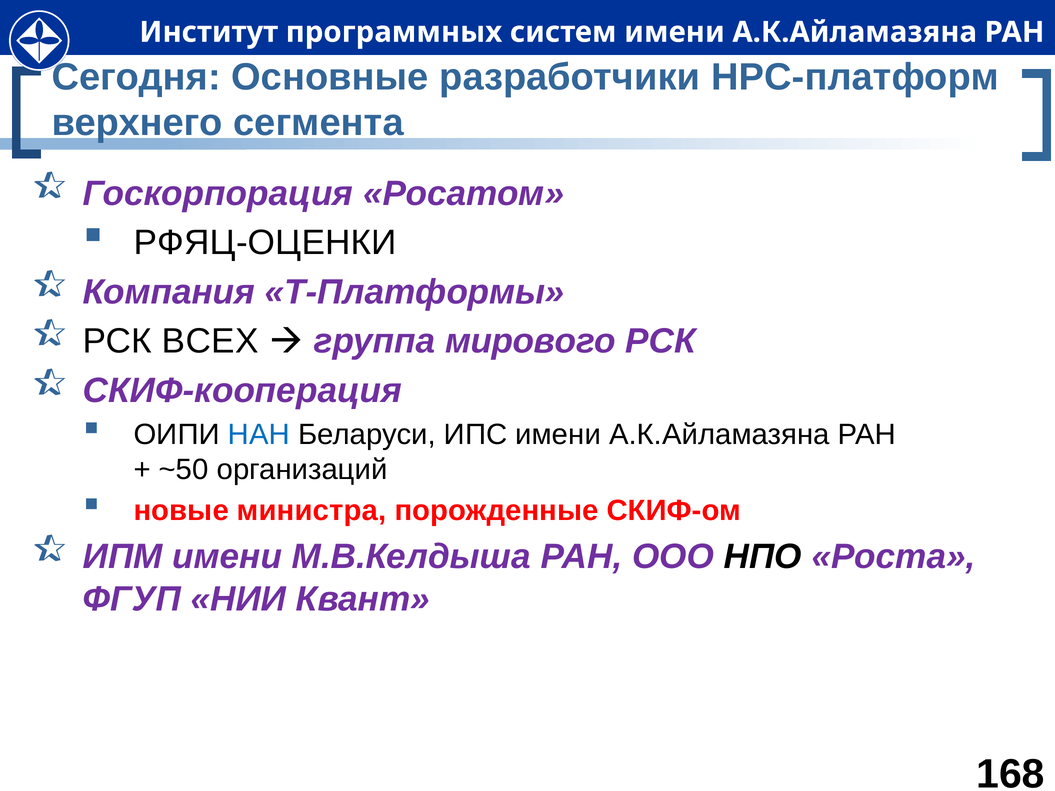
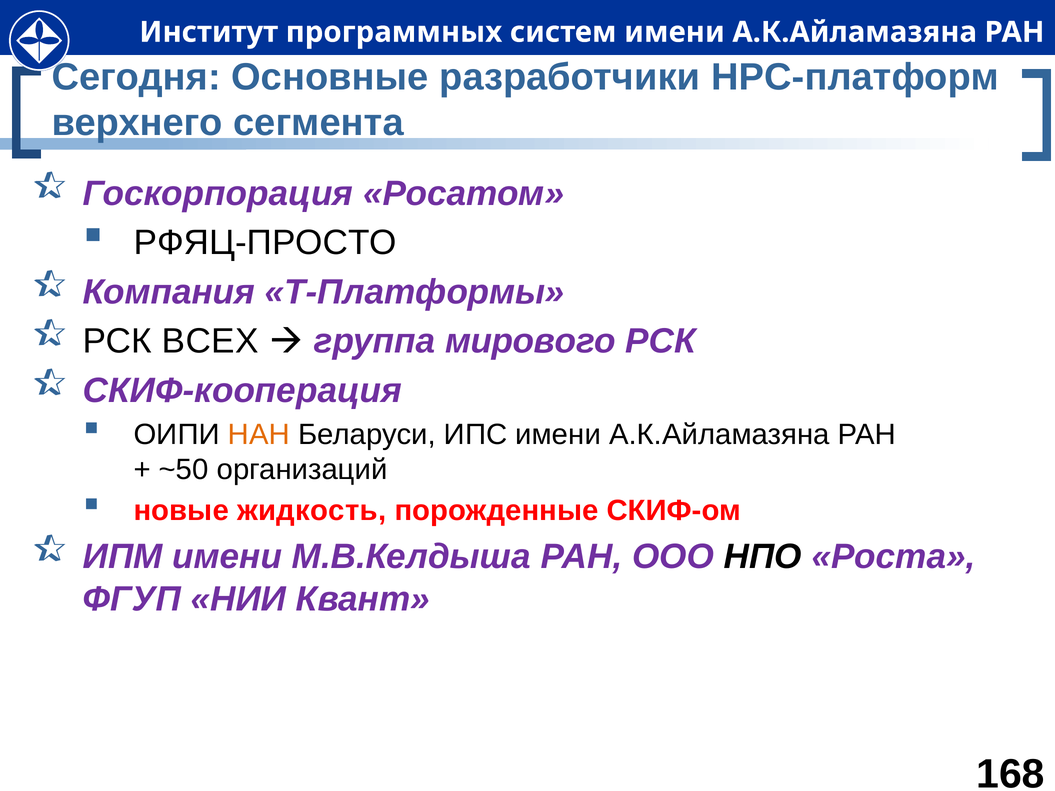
РФЯЦ-ОЦЕНКИ: РФЯЦ-ОЦЕНКИ -> РФЯЦ-ПРОСТО
НАН colour: blue -> orange
министра: министра -> жидкость
